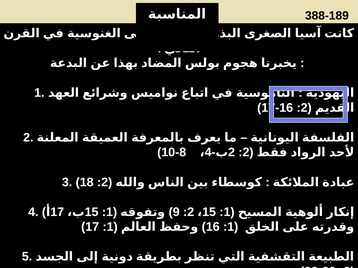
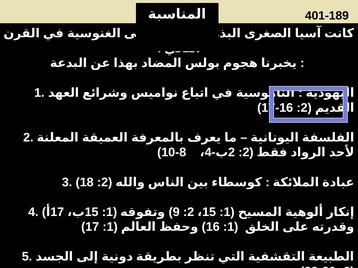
388-189: 388-189 -> 401-189
